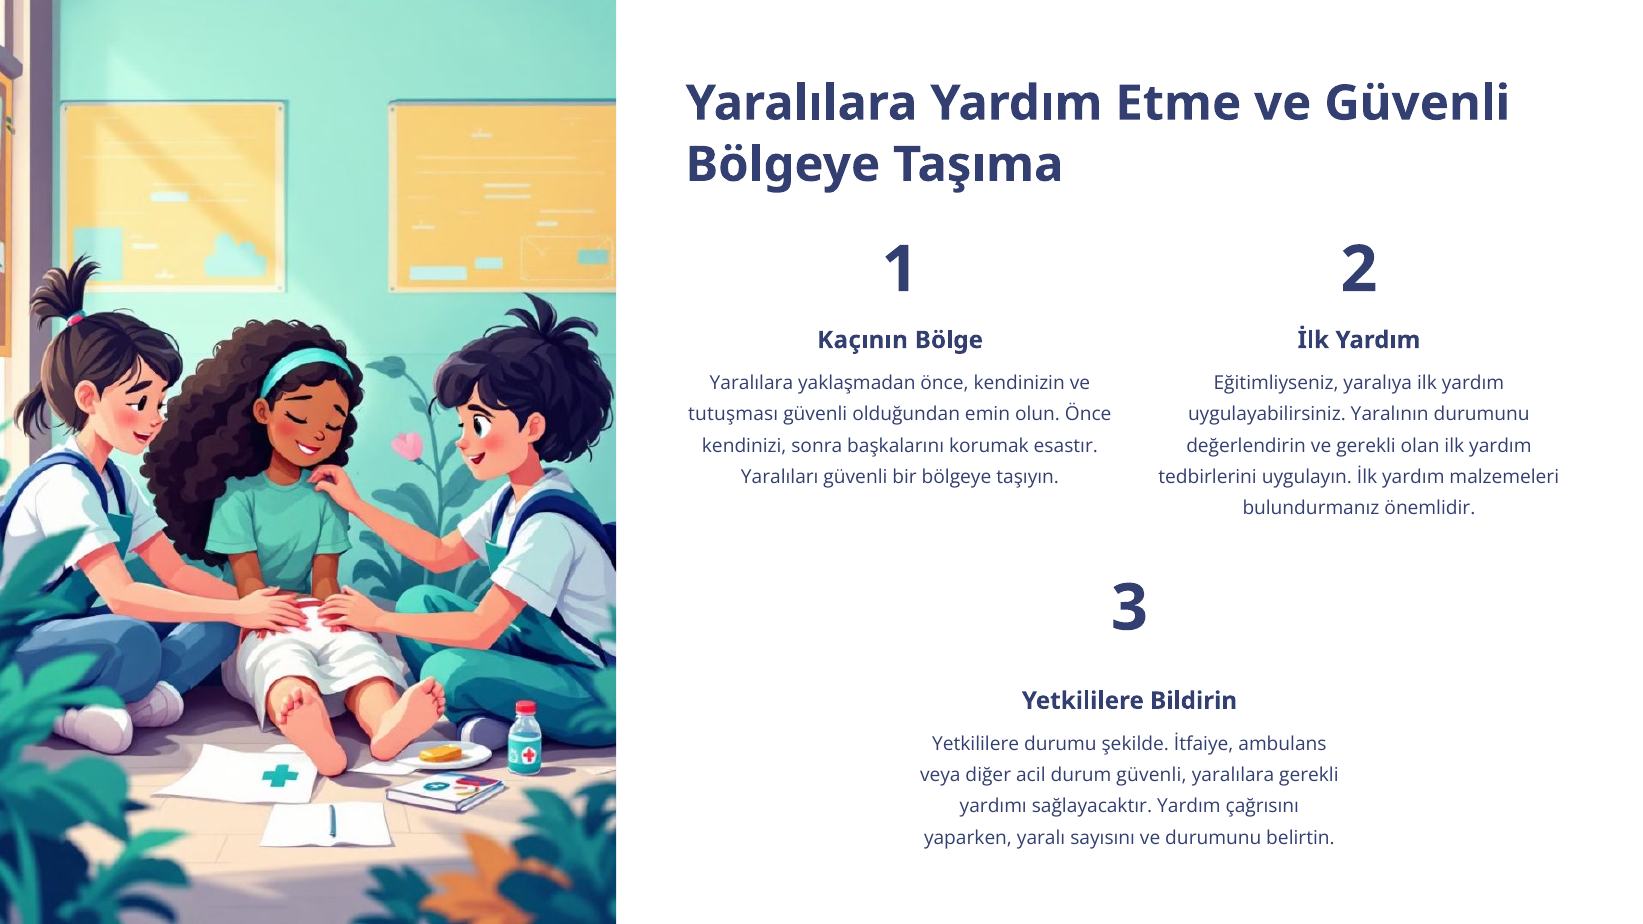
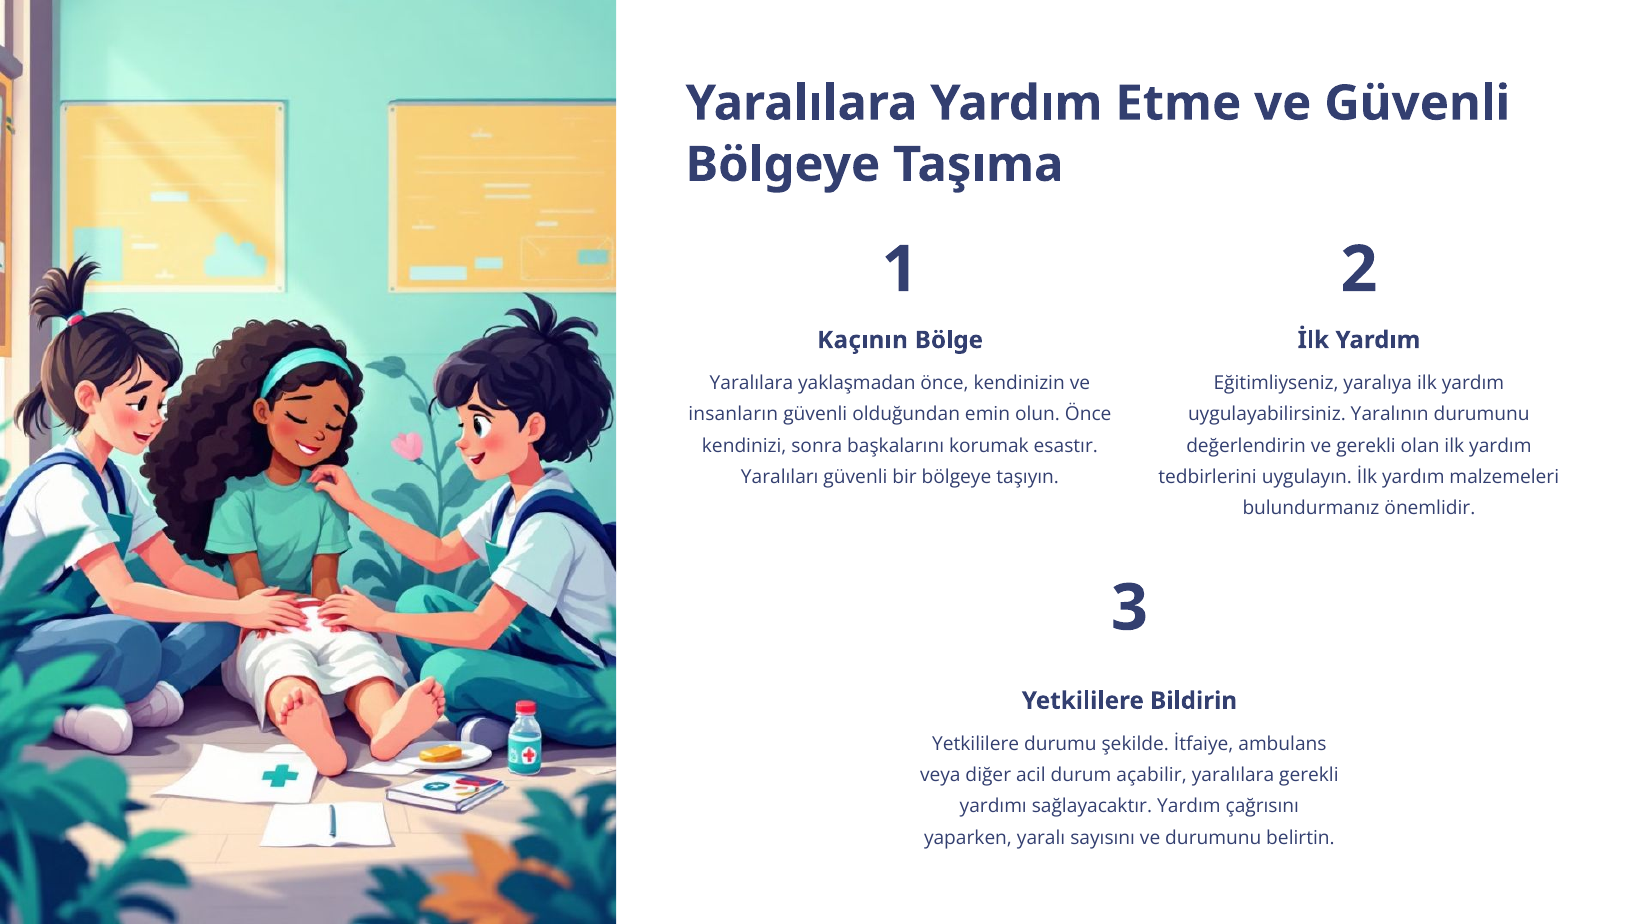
tutuşması: tutuşması -> insanların
durum güvenli: güvenli -> açabilir
